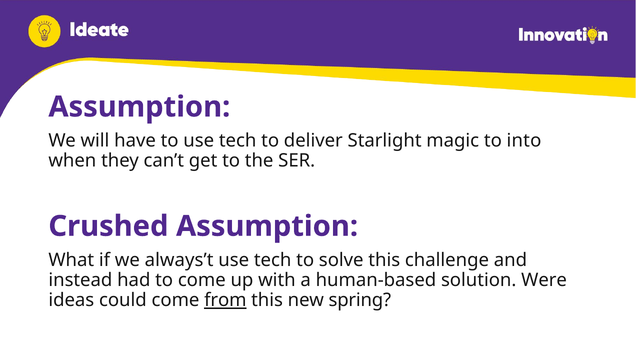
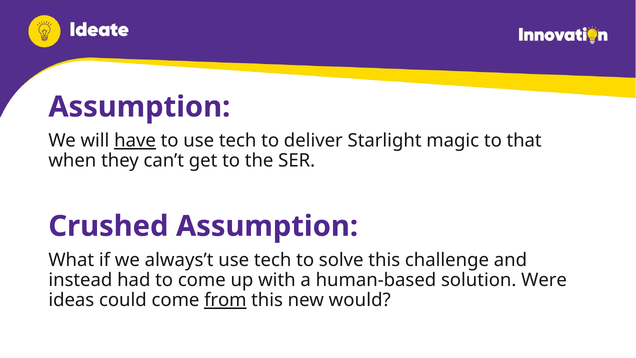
have underline: none -> present
into: into -> that
spring: spring -> would
